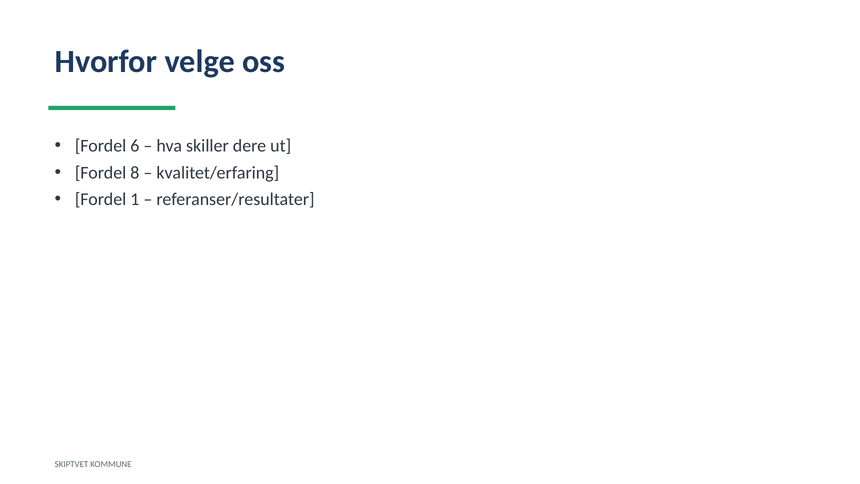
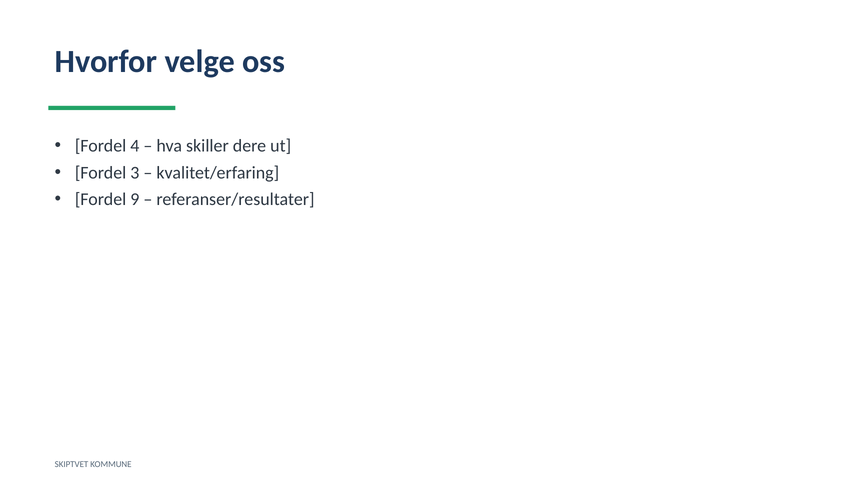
6: 6 -> 4
8: 8 -> 3
1: 1 -> 9
